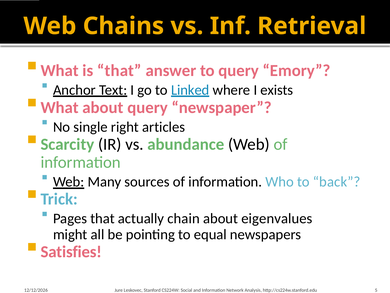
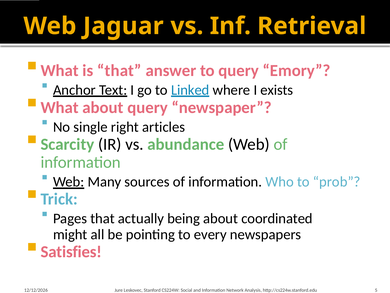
Chains: Chains -> Jaguar
back: back -> prob
chain: chain -> being
eigenvalues: eigenvalues -> coordinated
equal: equal -> every
